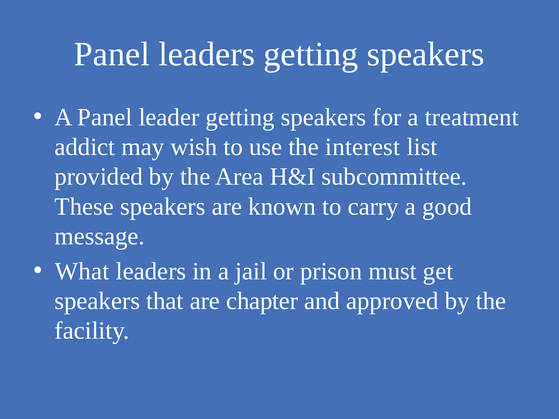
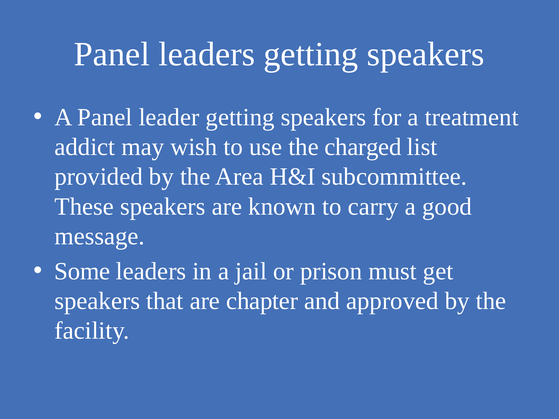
interest: interest -> charged
What: What -> Some
